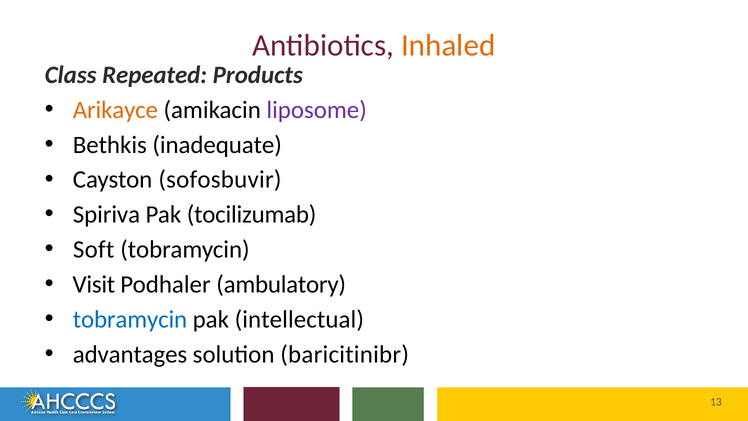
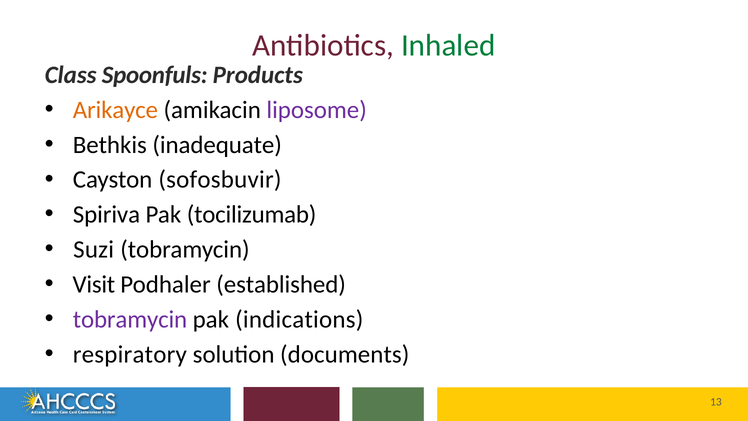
Inhaled colour: orange -> green
Repeated: Repeated -> Spoonfuls
Soft: Soft -> Suzi
ambulatory: ambulatory -> established
tobramycin at (130, 319) colour: blue -> purple
intellectual: intellectual -> indications
advantages: advantages -> respiratory
baricitinibr: baricitinibr -> documents
